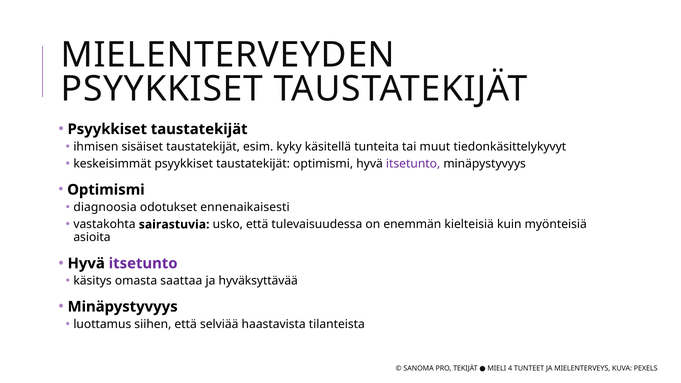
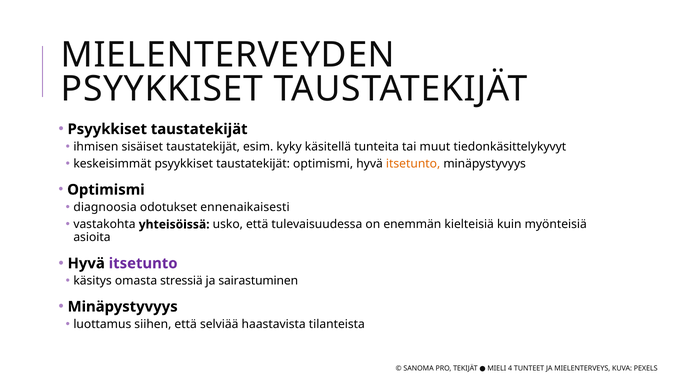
itsetunto at (413, 164) colour: purple -> orange
sairastuvia: sairastuvia -> yhteisöissä
saattaa: saattaa -> stressiä
hyväksyttävää: hyväksyttävää -> sairastuminen
